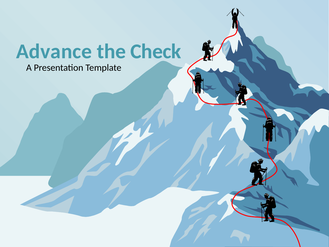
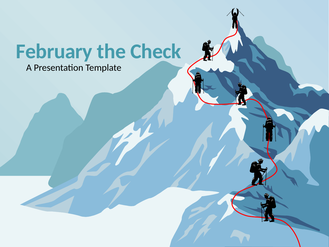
Advance: Advance -> February
